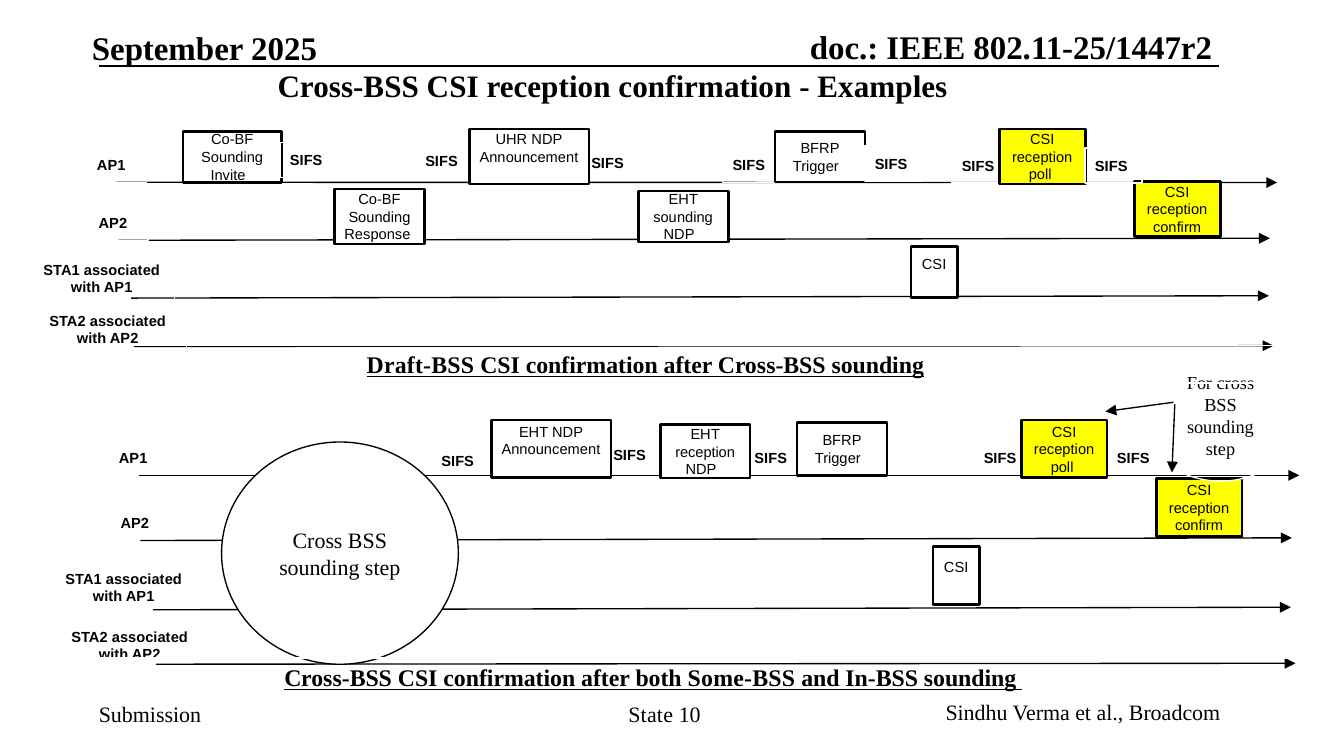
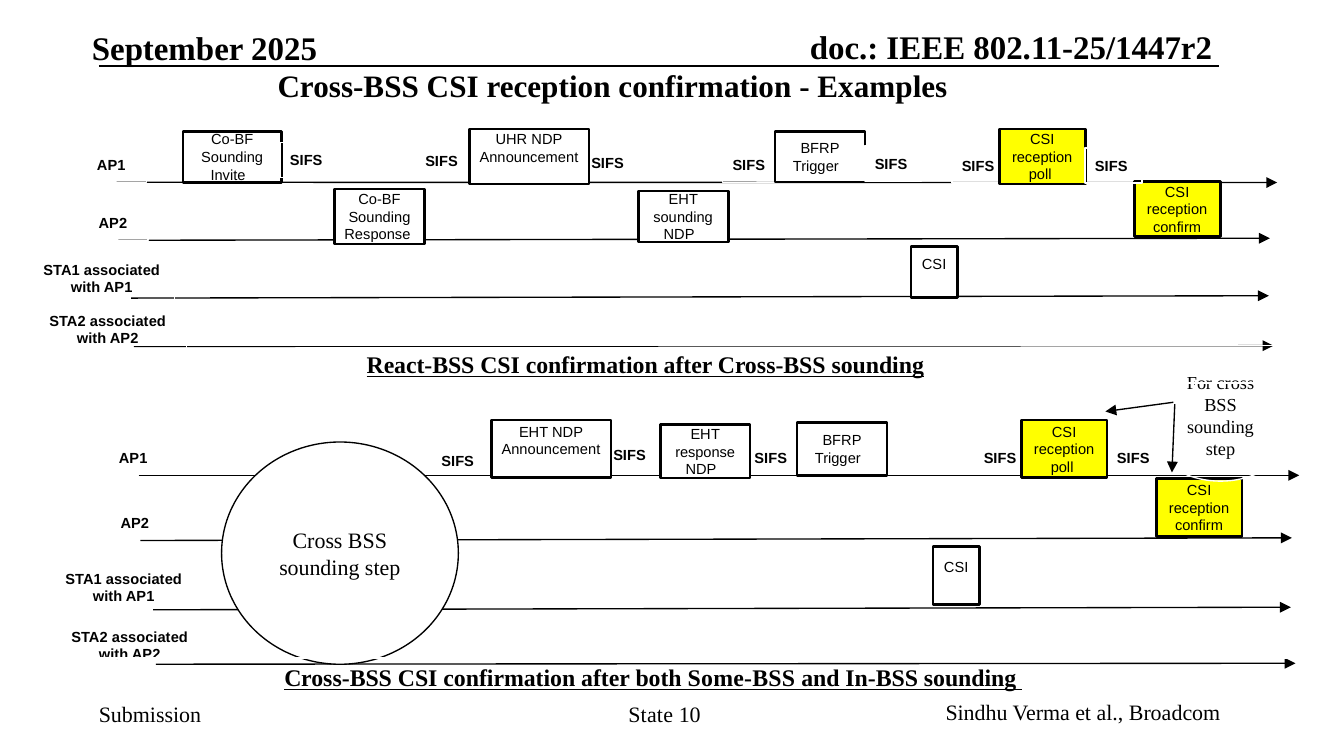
Draft-BSS: Draft-BSS -> React-BSS
reception at (705, 452): reception -> response
